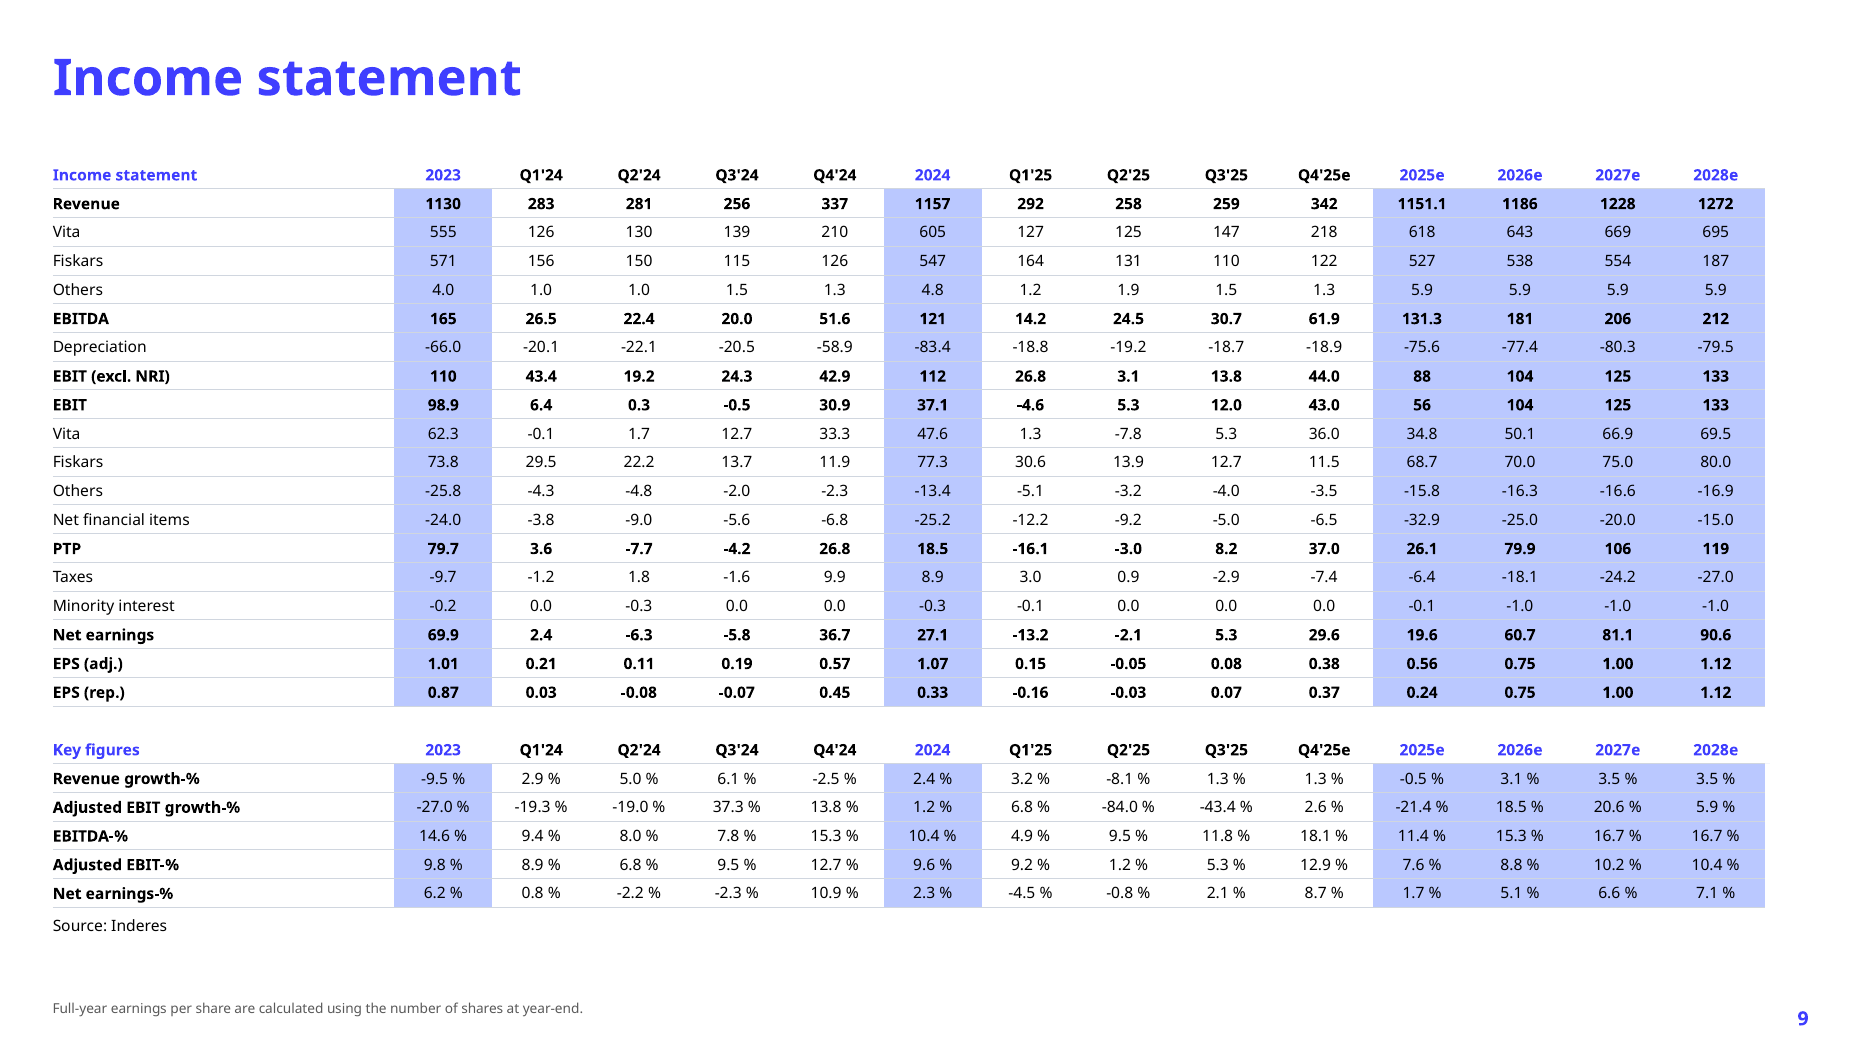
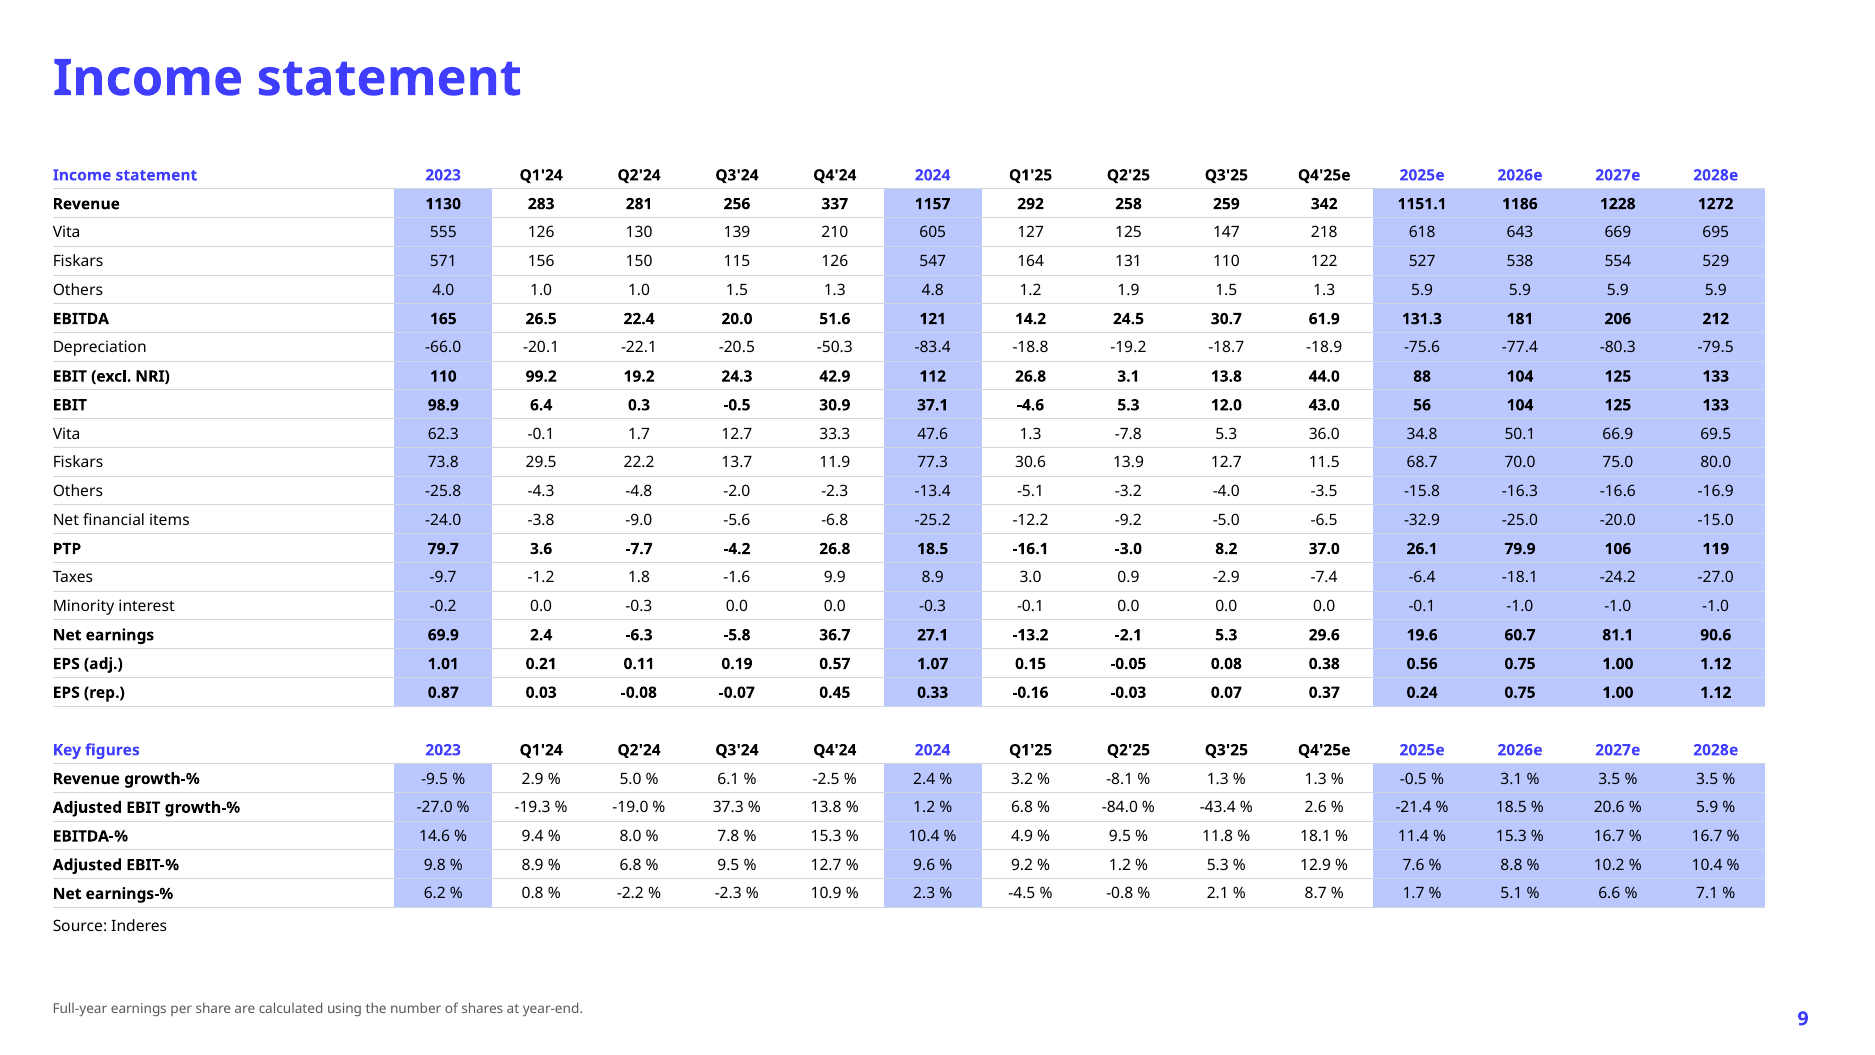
187: 187 -> 529
-58.9: -58.9 -> -50.3
43.4: 43.4 -> 99.2
